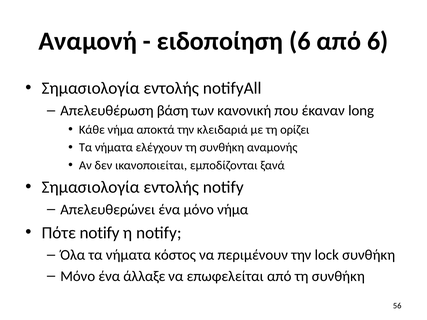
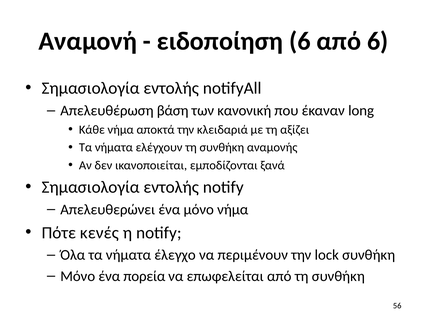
ορίζει: ορίζει -> αξίζει
Πότε notify: notify -> κενές
κόστος: κόστος -> έλεγχο
άλλαξε: άλλαξε -> πορεία
